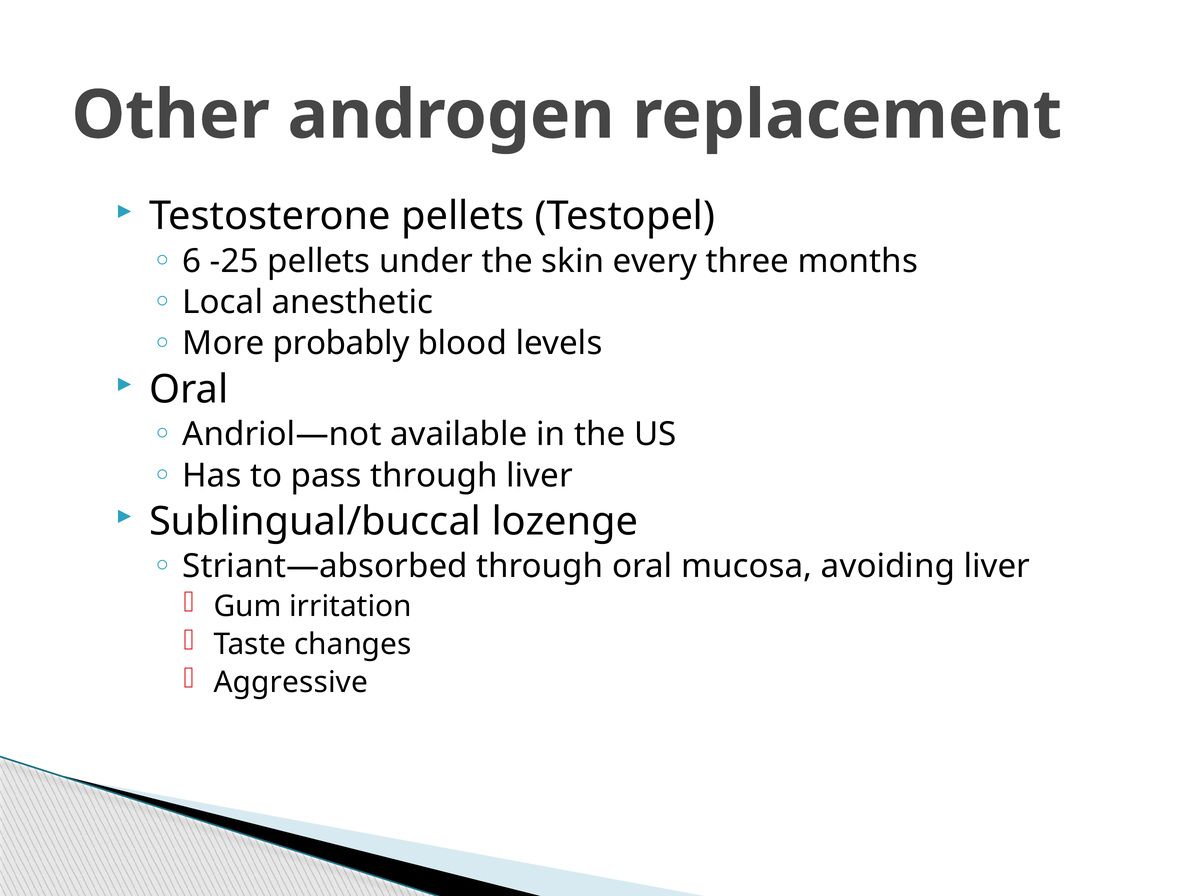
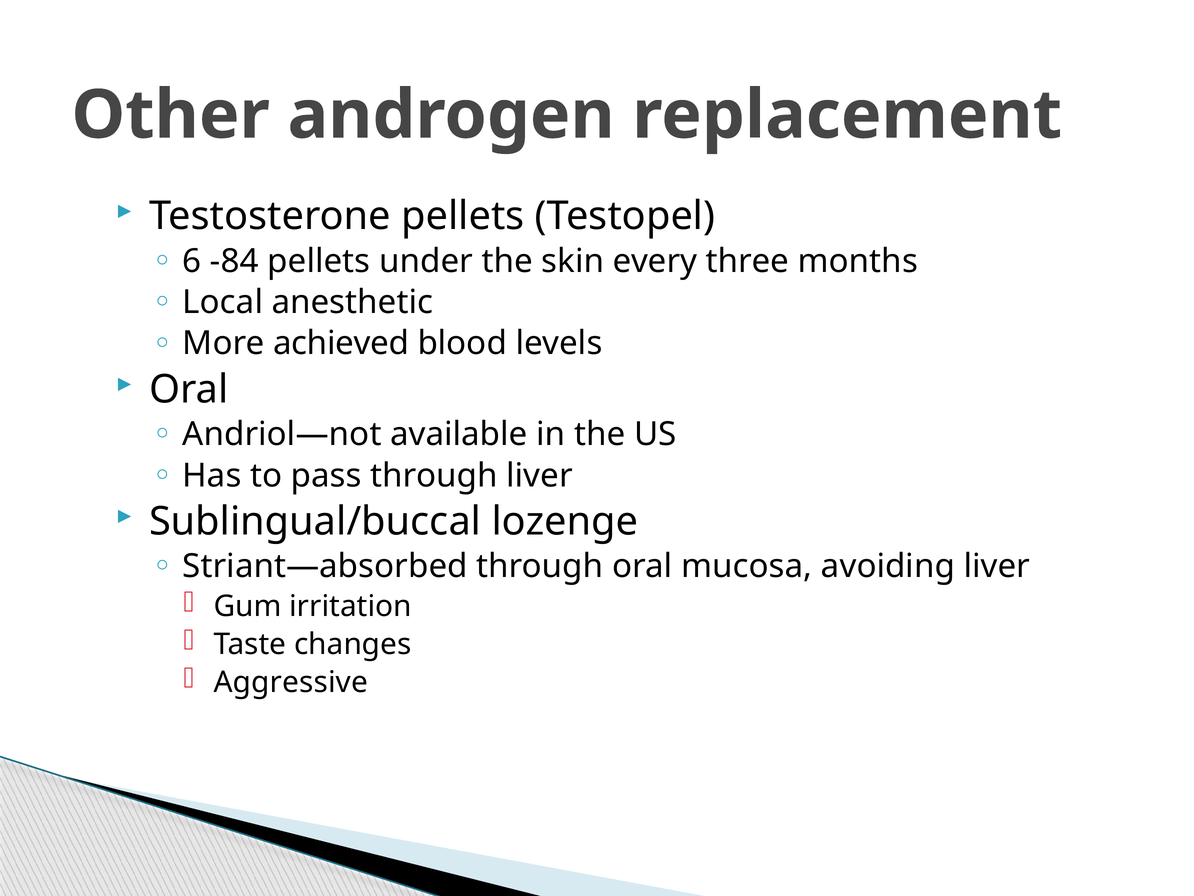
-25: -25 -> -84
probably: probably -> achieved
